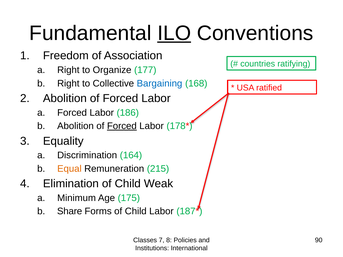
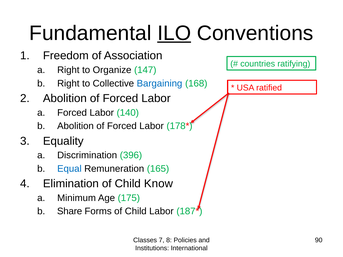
177: 177 -> 147
186: 186 -> 140
Forced at (122, 126) underline: present -> none
164: 164 -> 396
Equal colour: orange -> blue
215: 215 -> 165
Weak: Weak -> Know
